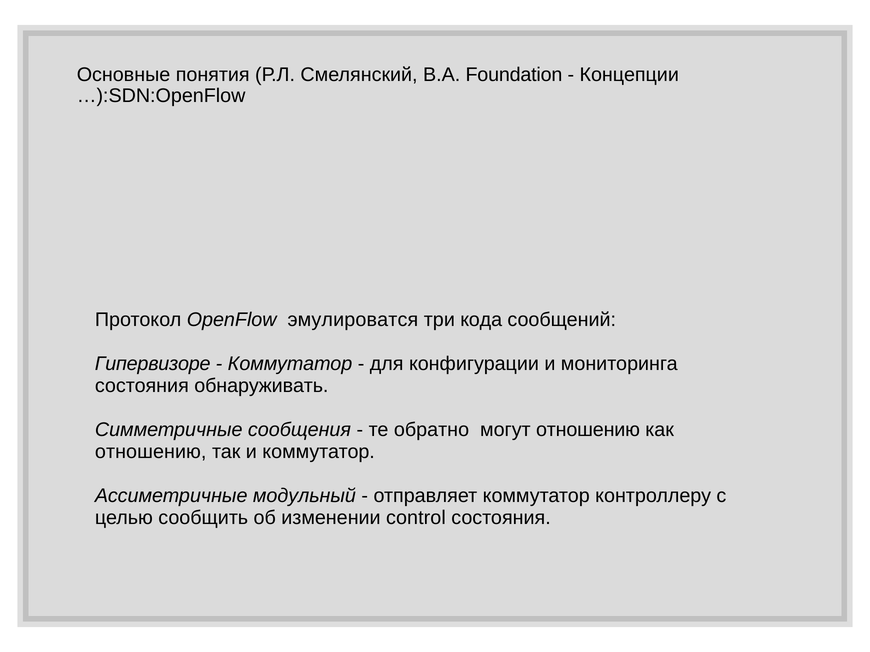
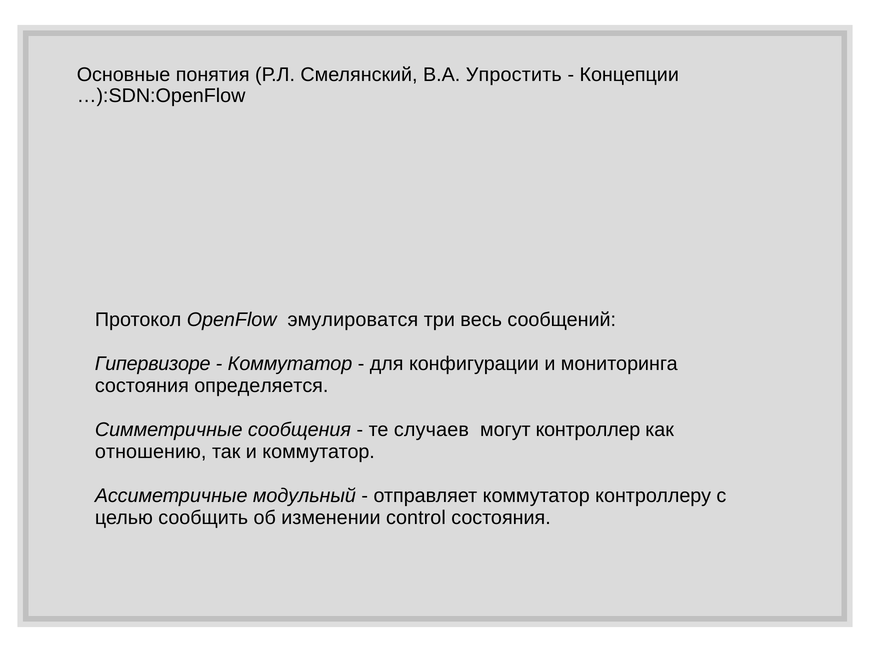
Foundation: Foundation -> Упростить
кода: кода -> весь
обнаруживать: обнаруживать -> определяется
обратно: обратно -> случаев
могут отношению: отношению -> контроллер
